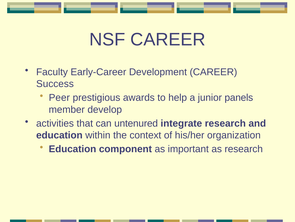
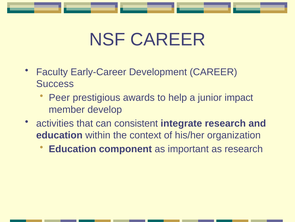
panels: panels -> impact
untenured: untenured -> consistent
